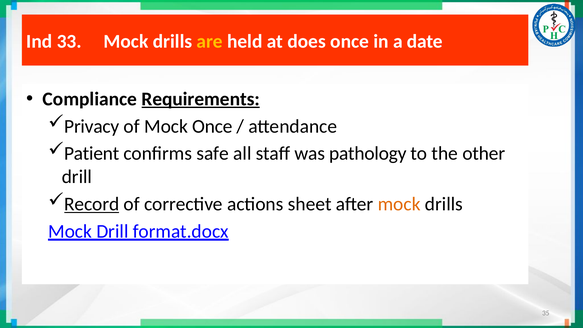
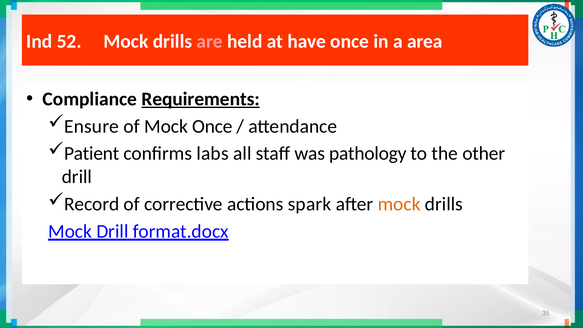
33: 33 -> 52
are colour: yellow -> pink
does: does -> have
date: date -> area
Privacy: Privacy -> Ensure
safe: safe -> labs
Record underline: present -> none
sheet: sheet -> spark
